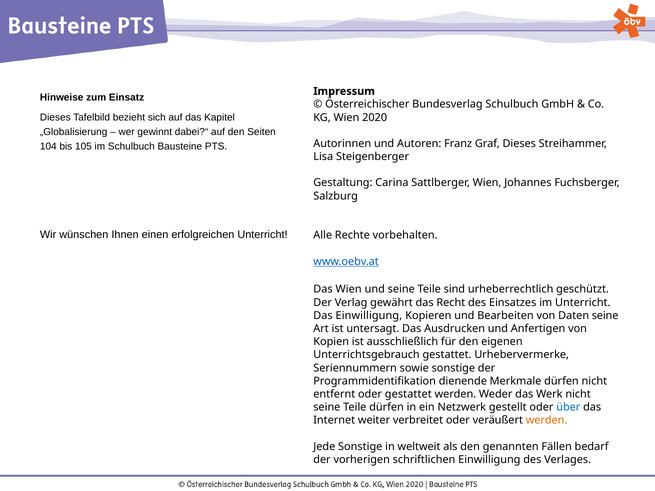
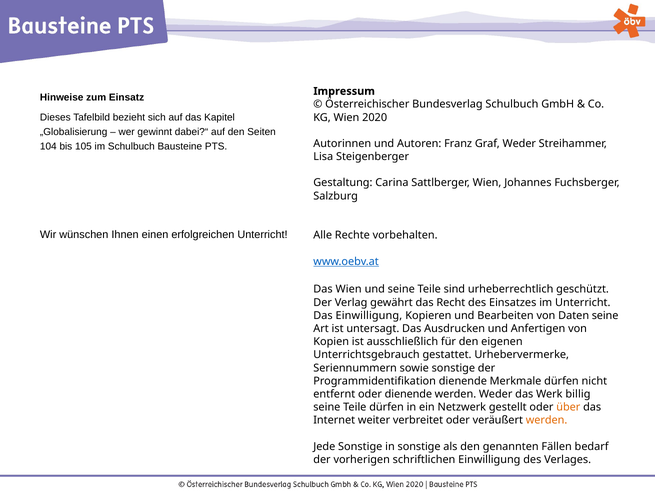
Graf Dieses: Dieses -> Weder
oder gestattet: gestattet -> dienende
Werk nicht: nicht -> billig
über colour: blue -> orange
in weltweit: weltweit -> sonstige
